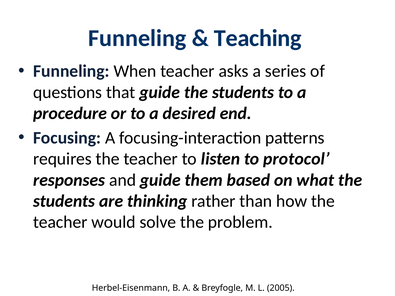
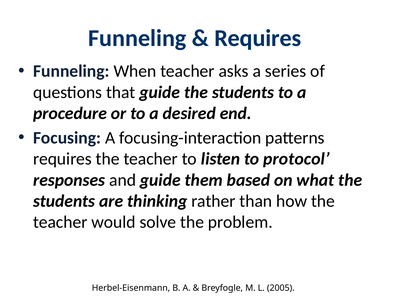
Teaching at (258, 38): Teaching -> Requires
